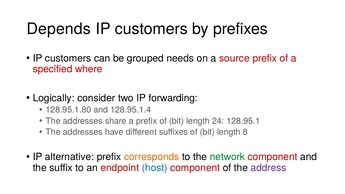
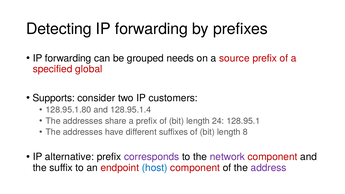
Depends: Depends -> Detecting
customers at (151, 29): customers -> forwarding
customers at (68, 58): customers -> forwarding
where: where -> global
Logically: Logically -> Supports
forwarding: forwarding -> customers
corresponds colour: orange -> purple
network colour: green -> purple
